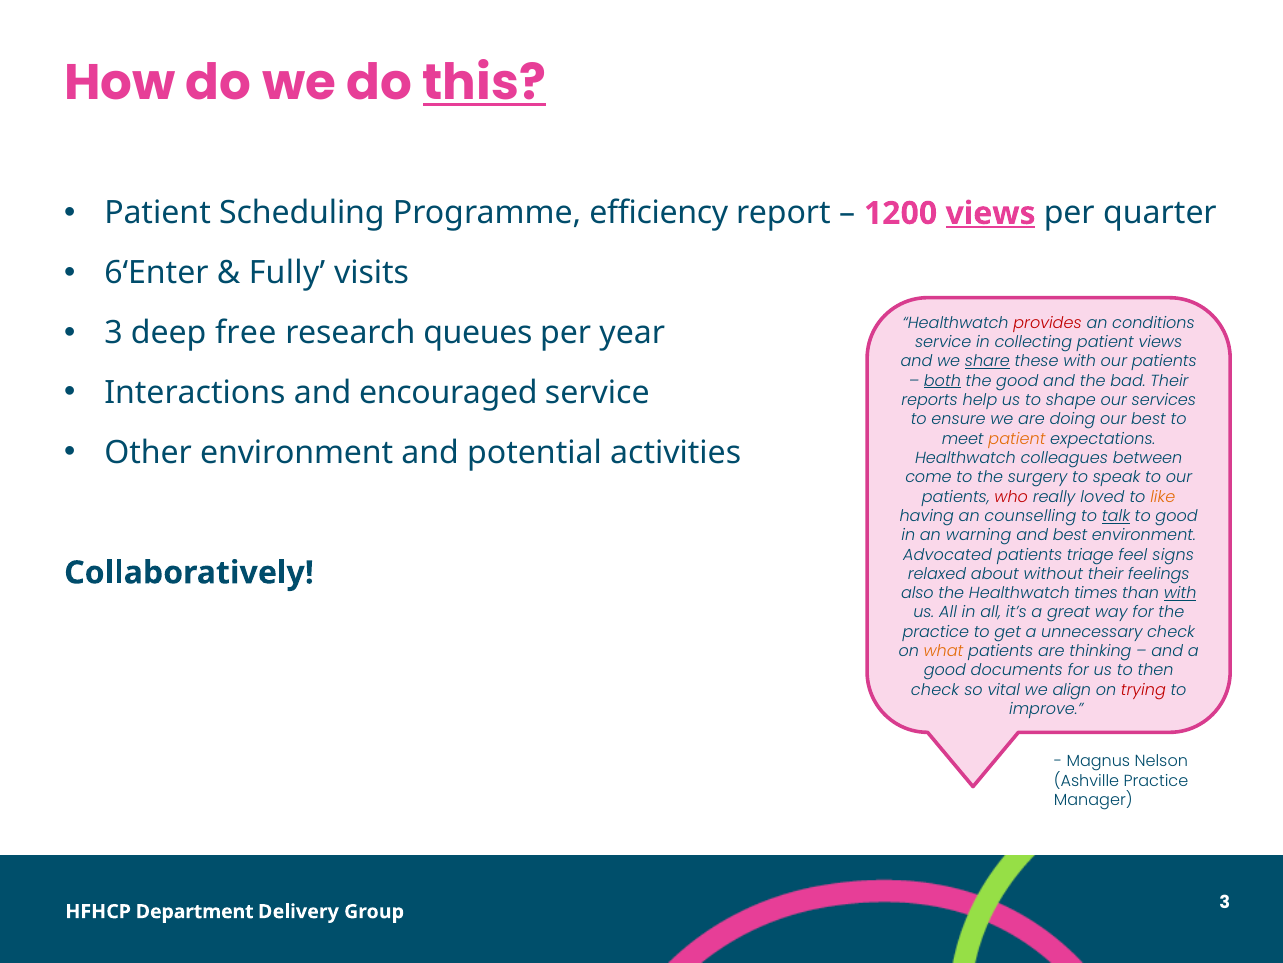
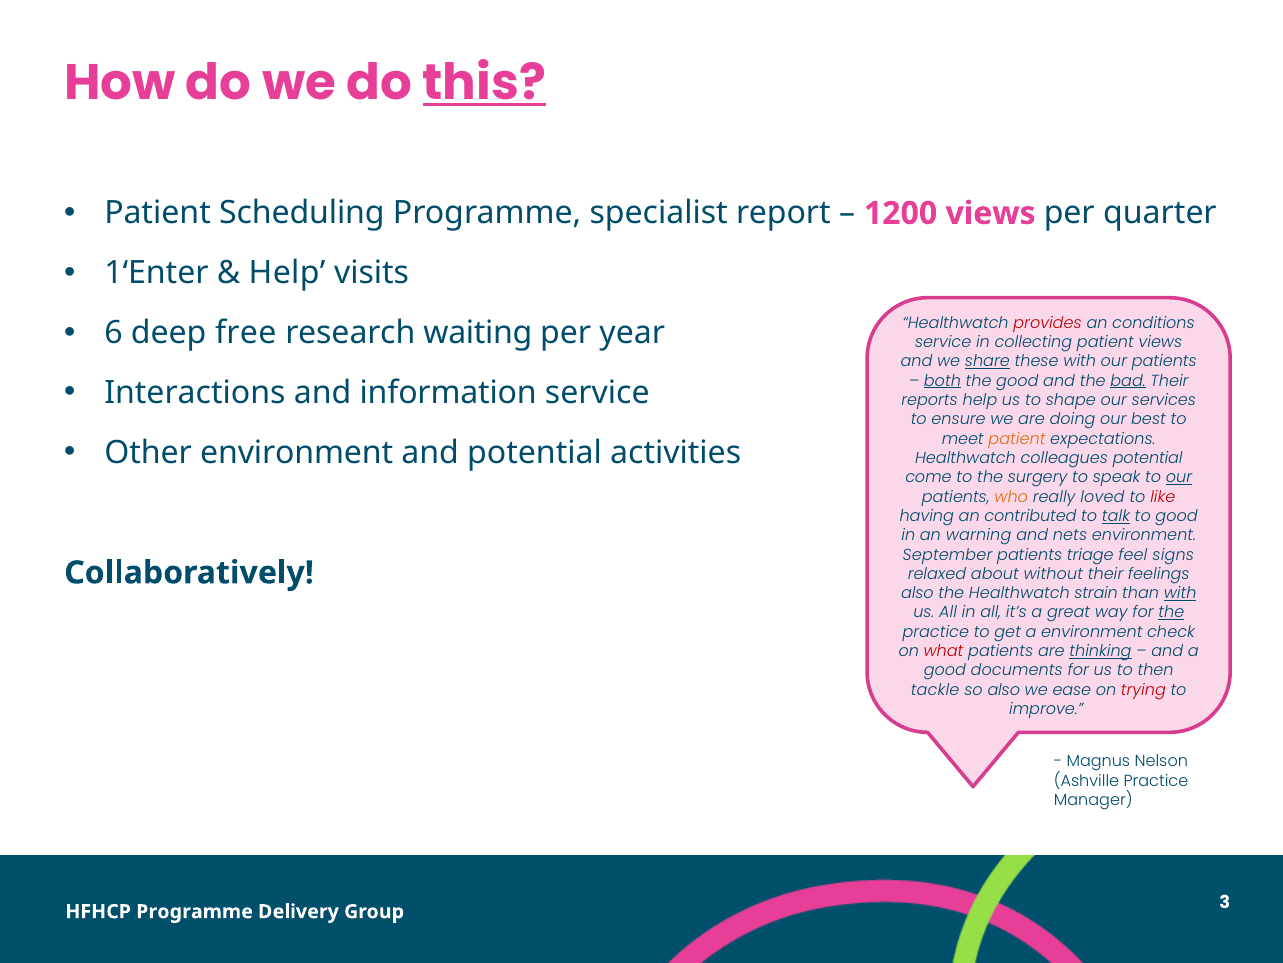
efficiency: efficiency -> specialist
views at (991, 213) underline: present -> none
6‘Enter: 6‘Enter -> 1‘Enter
Fully at (287, 273): Fully -> Help
3 at (113, 333): 3 -> 6
queues: queues -> waiting
encouraged: encouraged -> information
bad underline: none -> present
colleagues between: between -> potential
our at (1179, 477) underline: none -> present
who colour: red -> orange
like colour: orange -> red
counselling: counselling -> contributed
and best: best -> nets
Advocated: Advocated -> September
times: times -> strain
the at (1171, 612) underline: none -> present
a unnecessary: unnecessary -> environment
what colour: orange -> red
thinking underline: none -> present
check at (935, 689): check -> tackle
so vital: vital -> also
align: align -> ease
HFHCP Department: Department -> Programme
